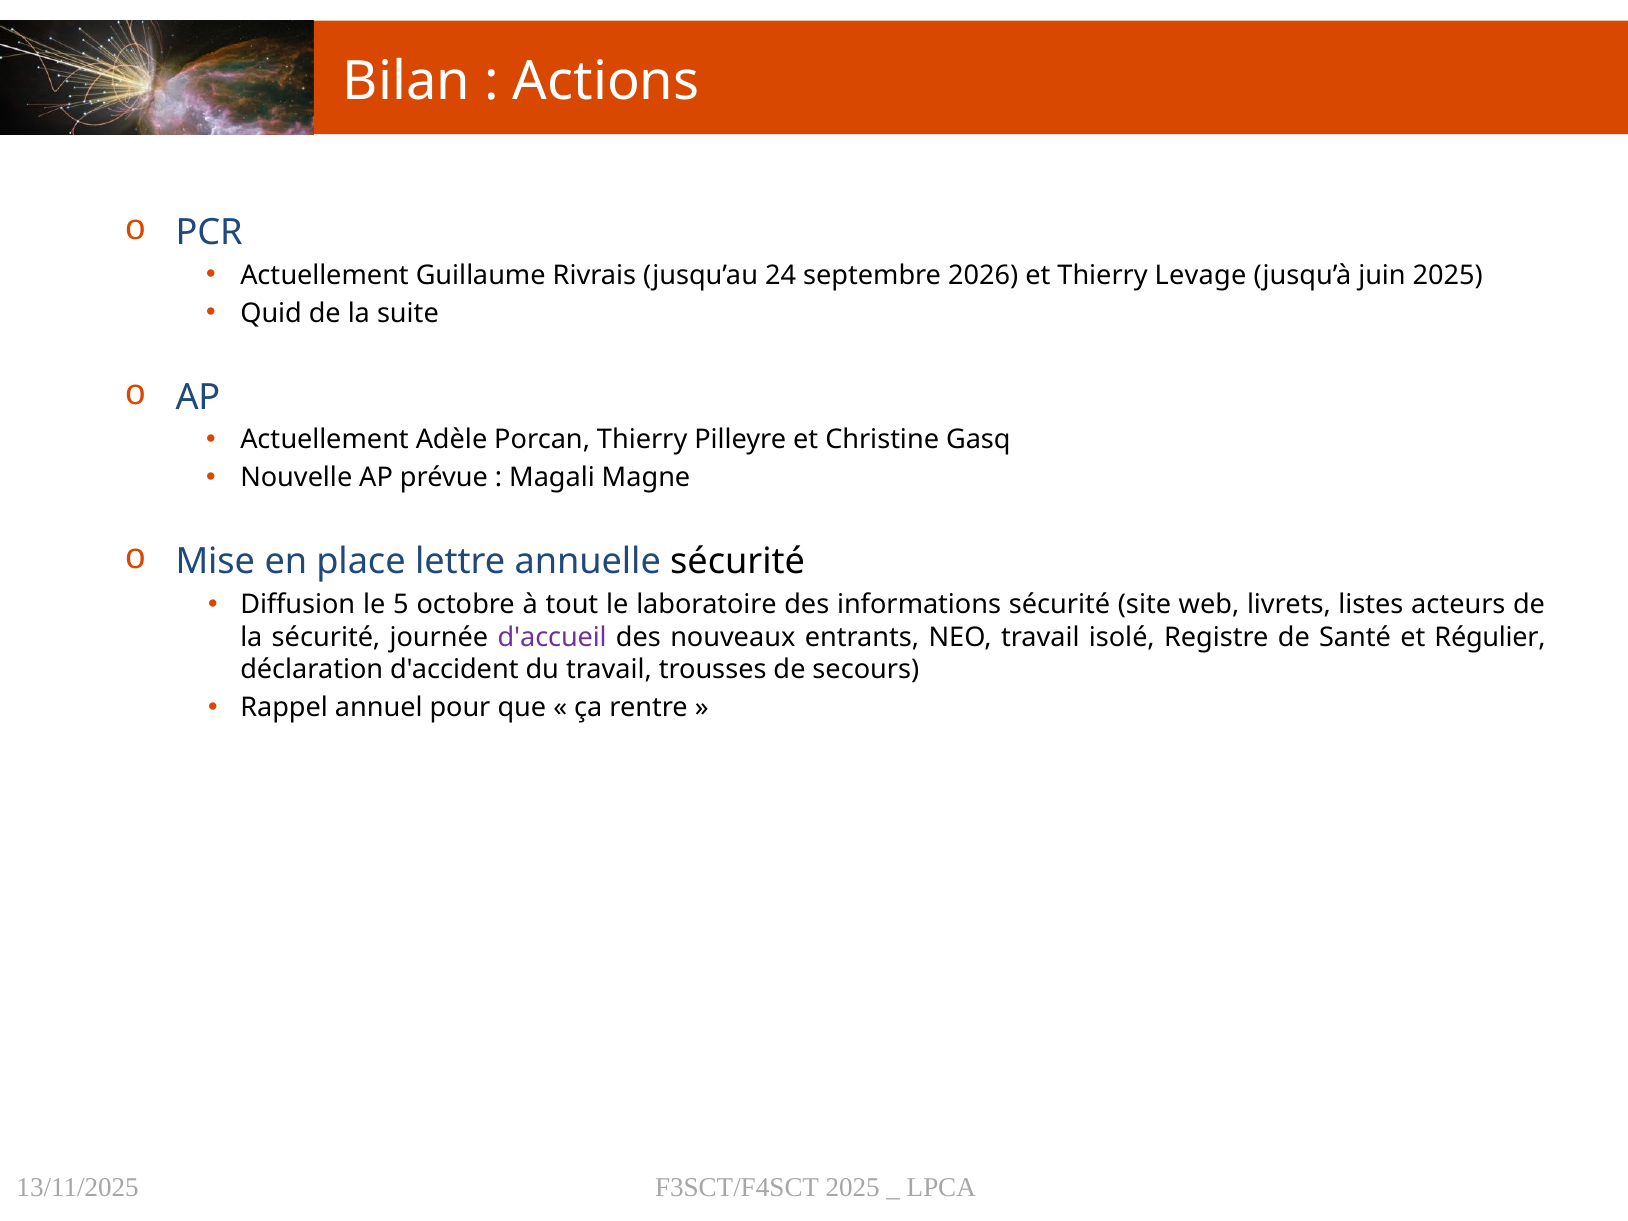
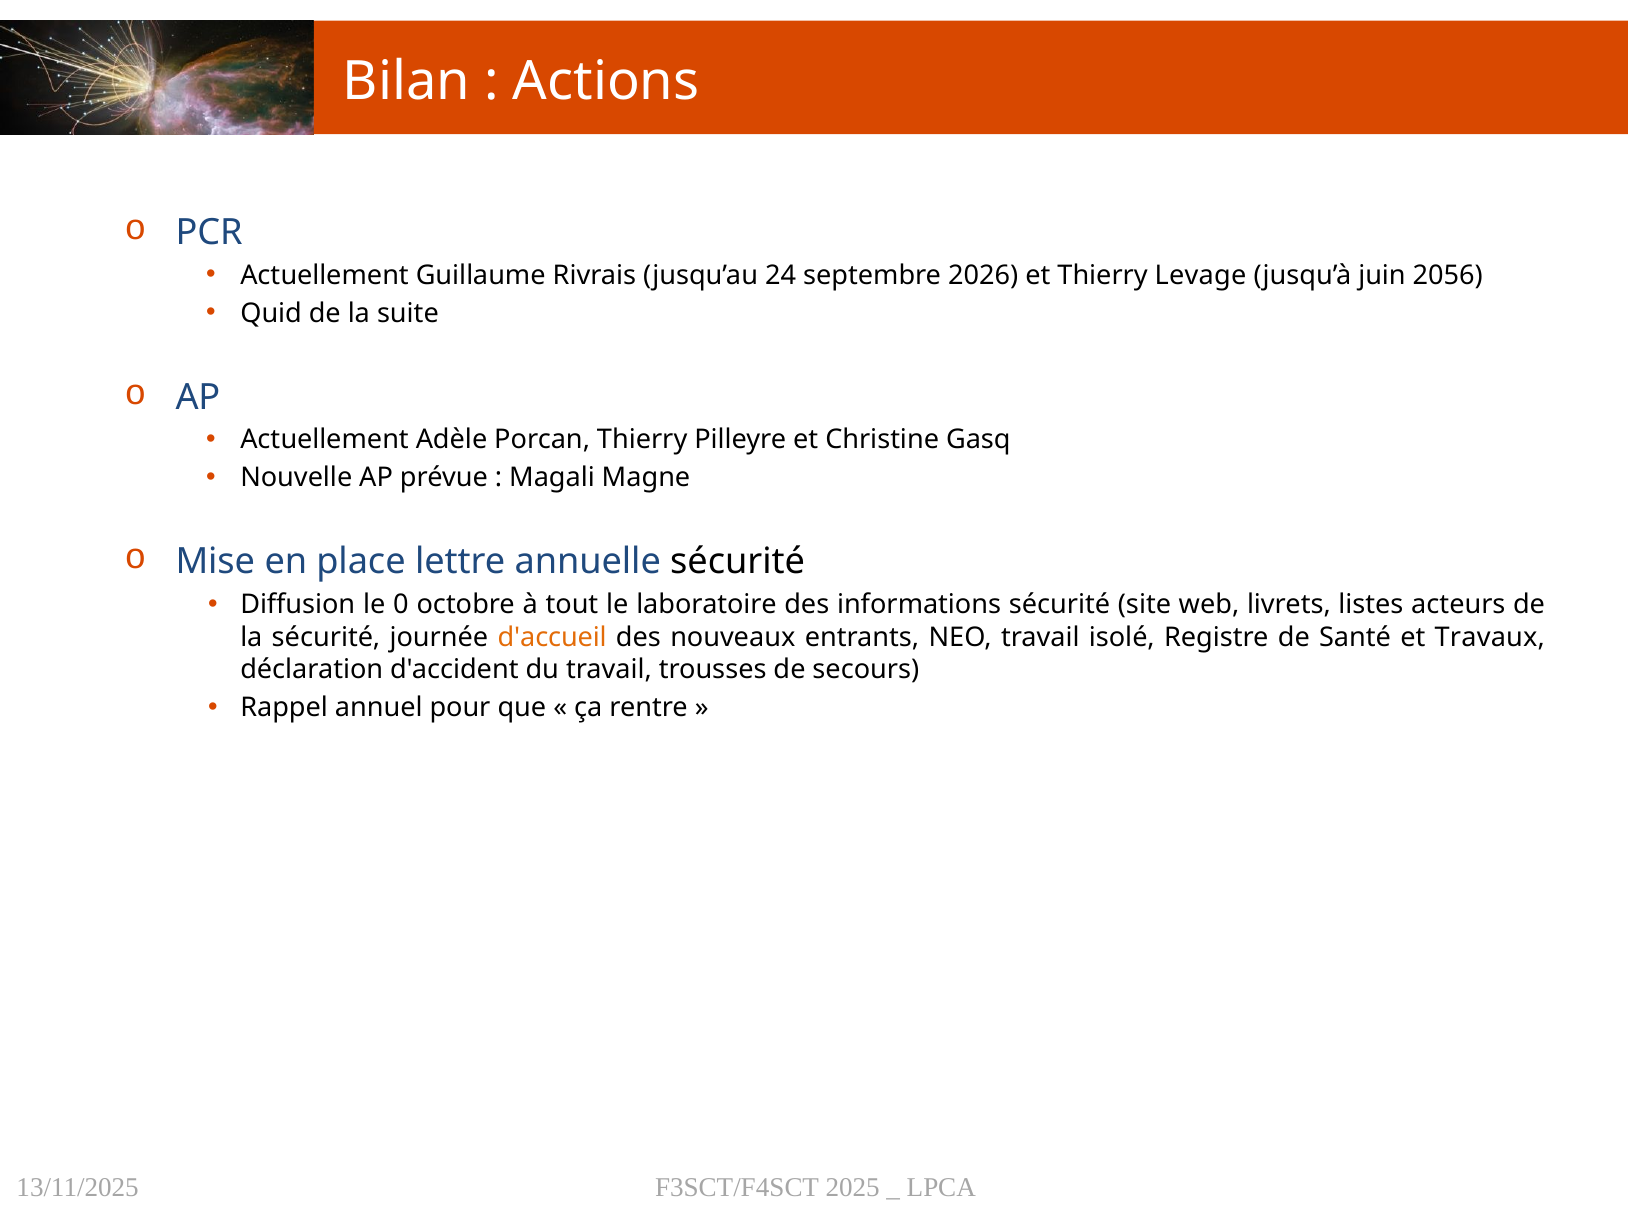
juin 2025: 2025 -> 2056
5: 5 -> 0
d'accueil colour: purple -> orange
Régulier: Régulier -> Travaux
